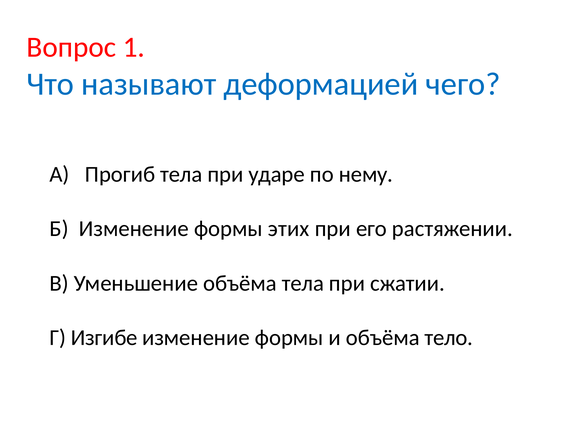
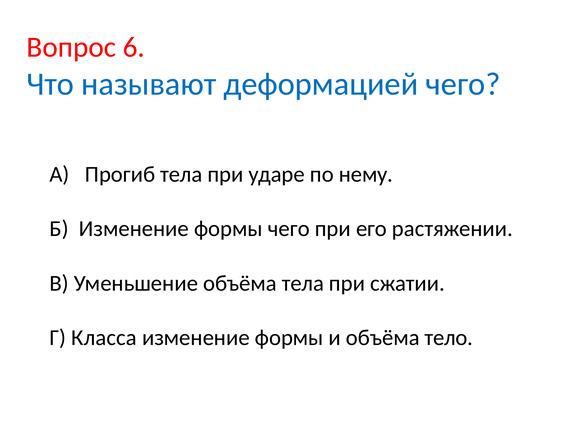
1: 1 -> 6
формы этих: этих -> чего
Изгибе: Изгибе -> Класса
